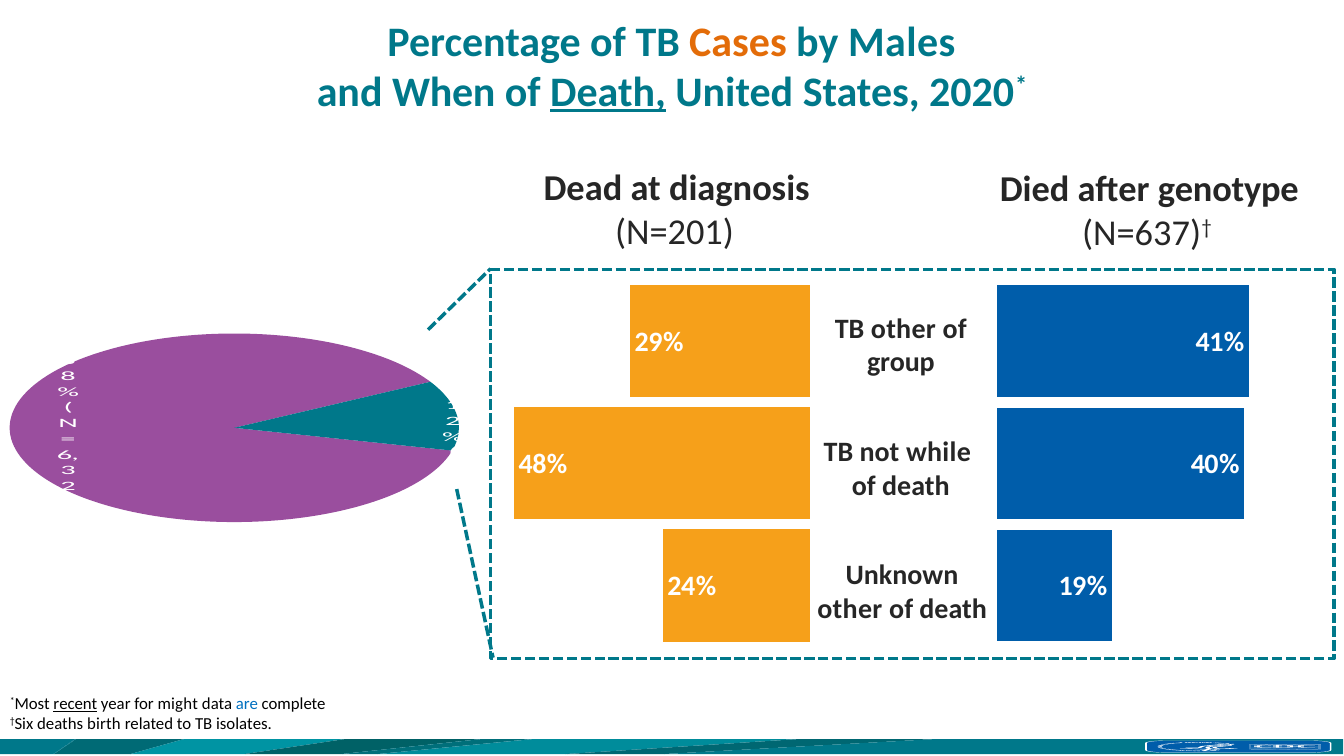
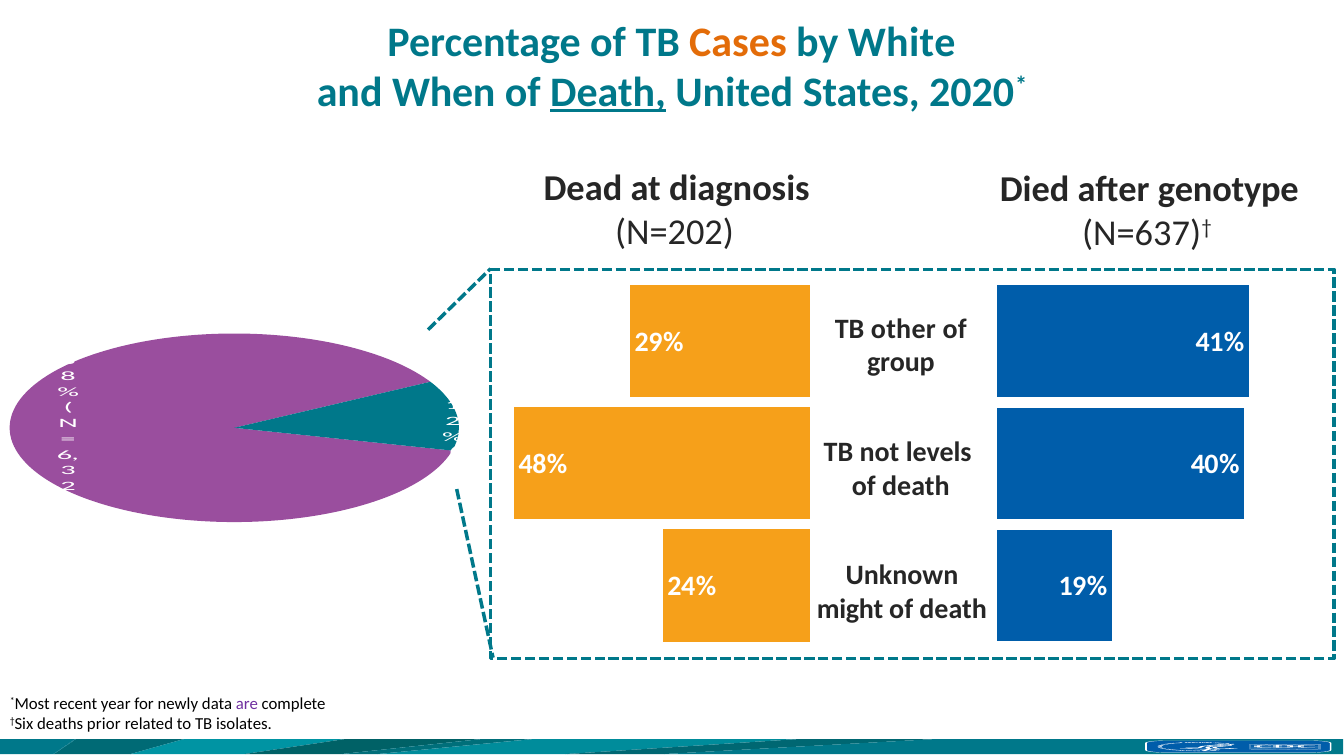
Males: Males -> White
N=201: N=201 -> N=202
while: while -> levels
other at (850, 609): other -> might
recent underline: present -> none
might: might -> newly
are colour: blue -> purple
birth: birth -> prior
